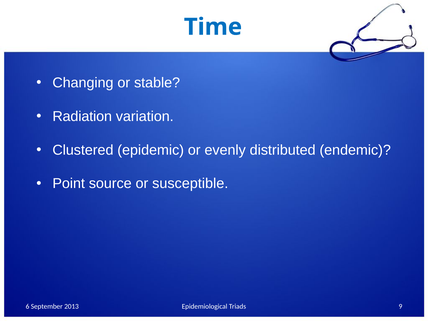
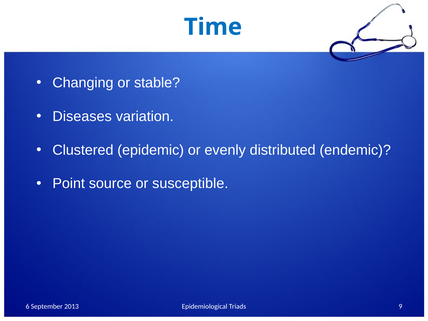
Radiation: Radiation -> Diseases
